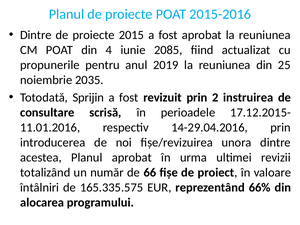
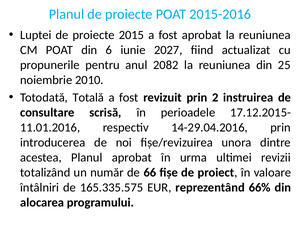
Dintre at (36, 35): Dintre -> Luptei
4: 4 -> 6
2085: 2085 -> 2027
2019: 2019 -> 2082
2035: 2035 -> 2010
Sprijin: Sprijin -> Totală
